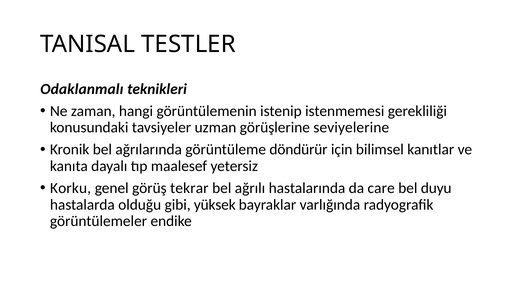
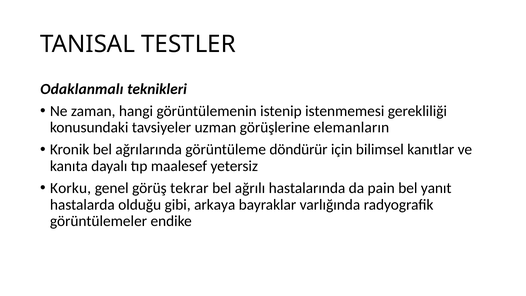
seviyelerine: seviyelerine -> elemanların
care: care -> pain
duyu: duyu -> yanıt
yüksek: yüksek -> arkaya
